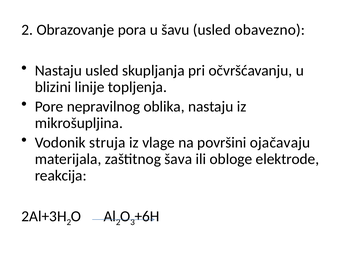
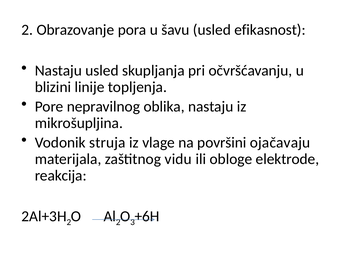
obavezno: obavezno -> efikasnost
šava: šava -> vidu
